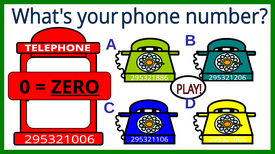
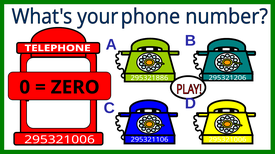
ZERO underline: present -> none
